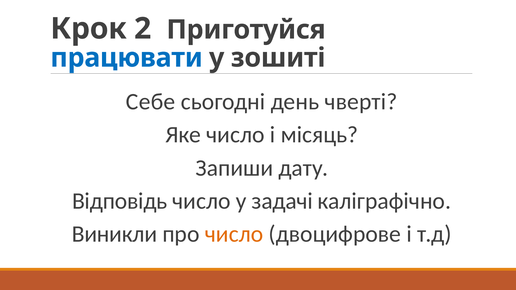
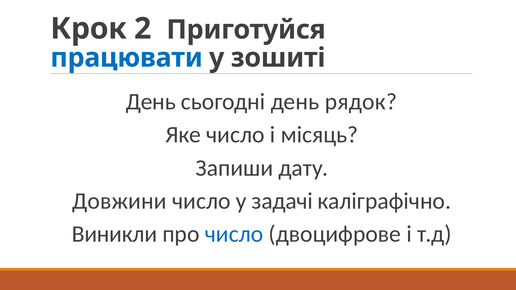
Себе at (151, 102): Себе -> День
чверті: чверті -> рядок
Відповідь: Відповідь -> Довжини
число at (234, 234) colour: orange -> blue
